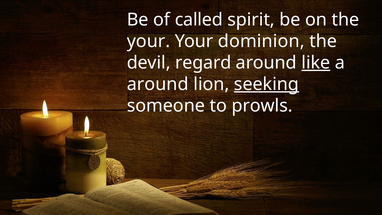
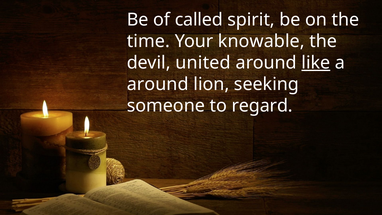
your at (148, 41): your -> time
dominion: dominion -> knowable
regard: regard -> united
seeking underline: present -> none
prowls: prowls -> regard
